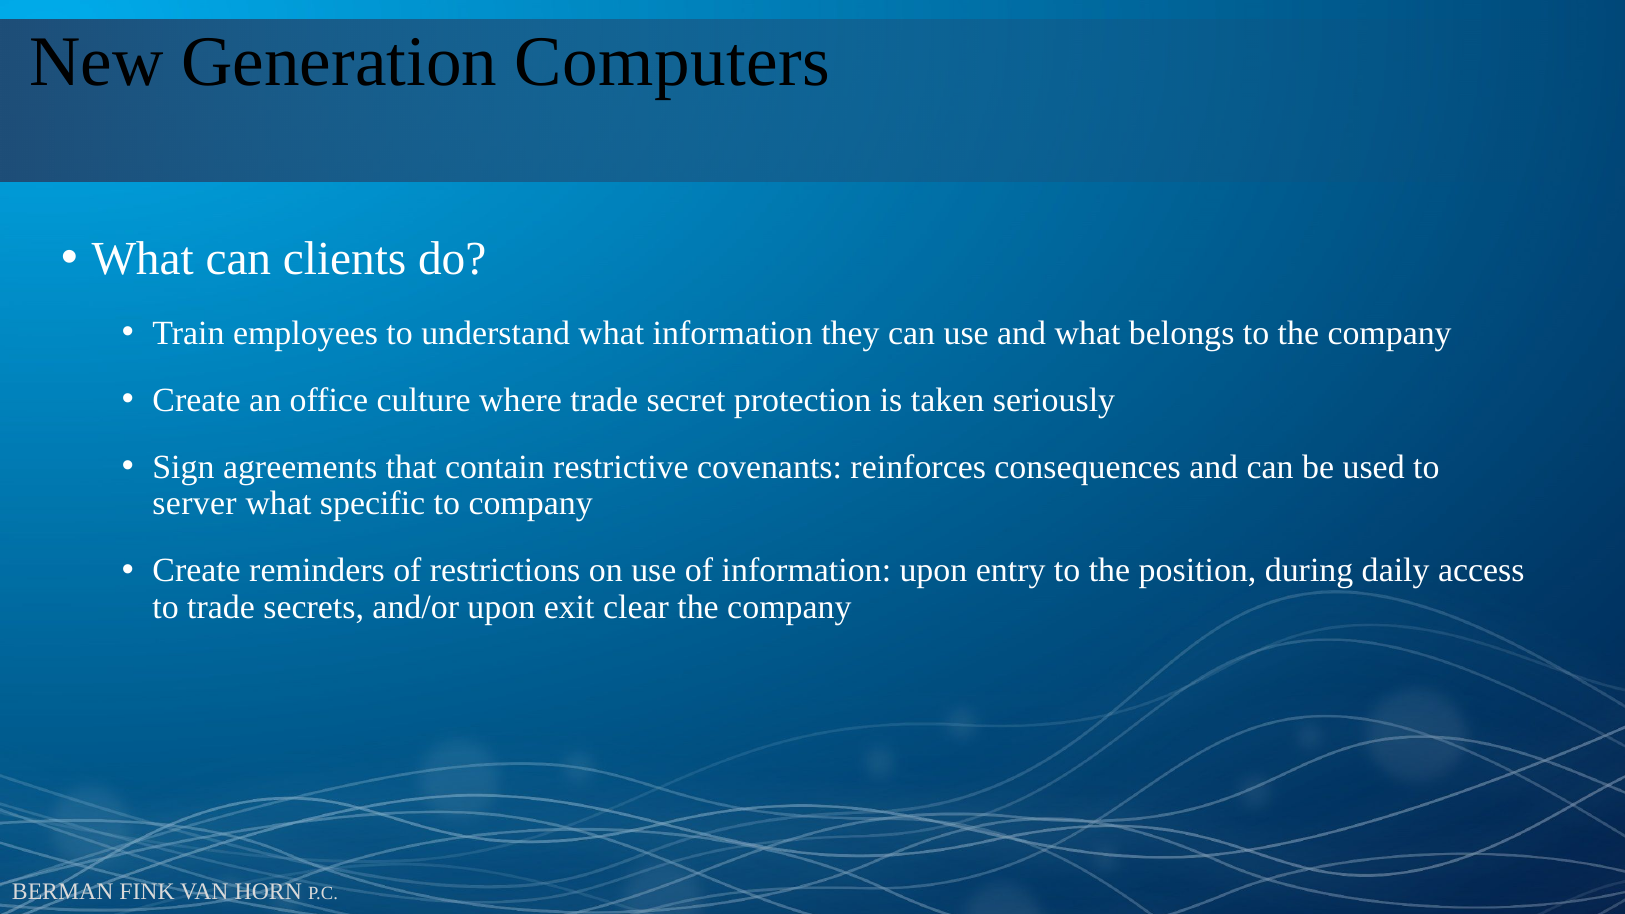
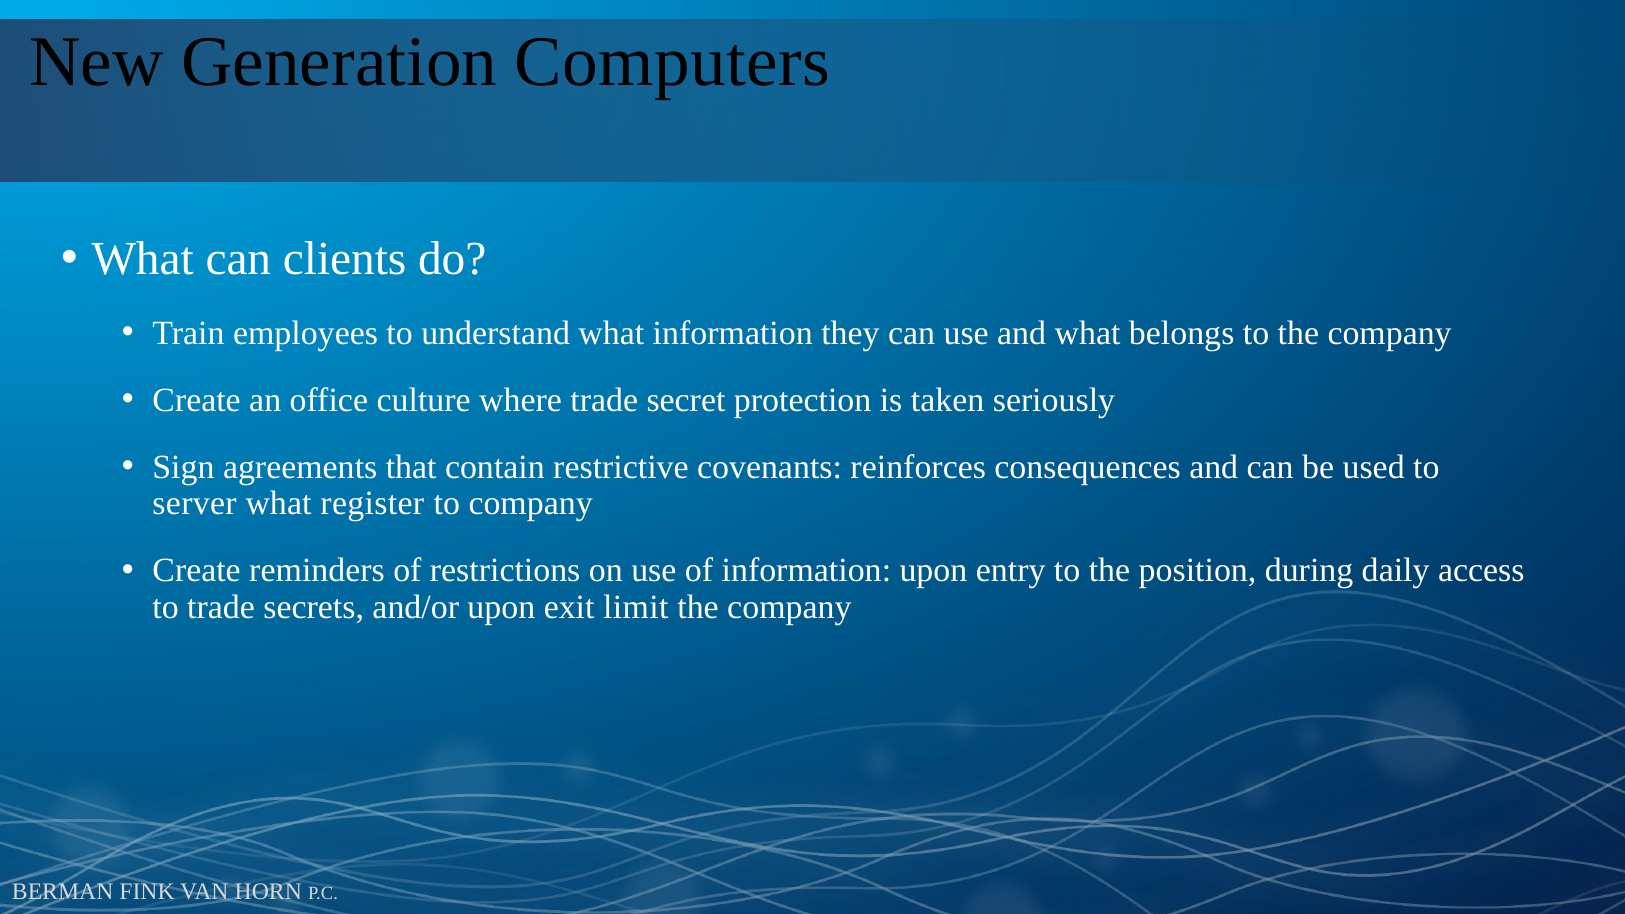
specific: specific -> register
clear: clear -> limit
